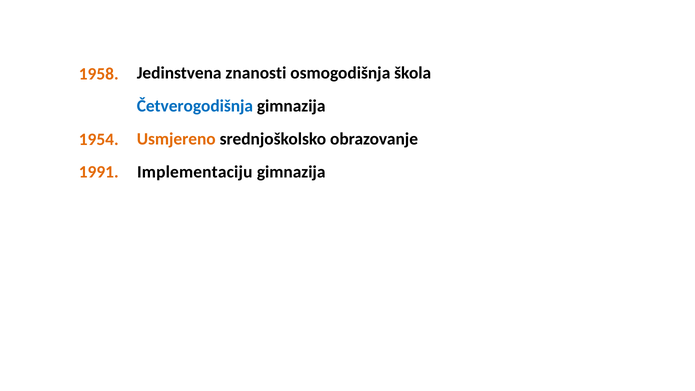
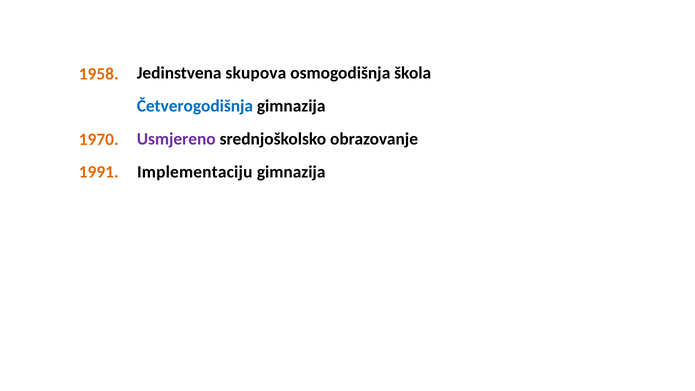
znanosti: znanosti -> skupova
Usmjereno colour: orange -> purple
1954: 1954 -> 1970
